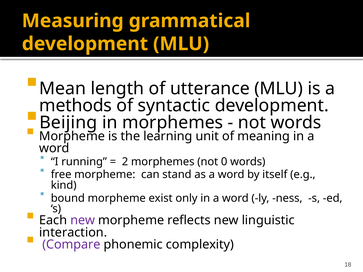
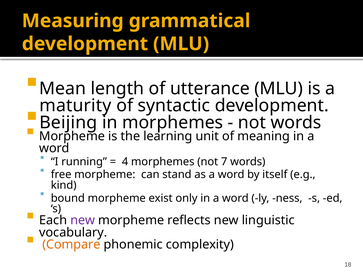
methods: methods -> maturity
2: 2 -> 4
0: 0 -> 7
interaction: interaction -> vocabulary
Compare colour: purple -> orange
